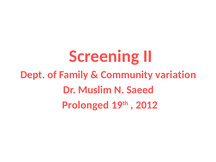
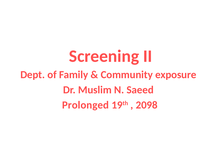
variation: variation -> exposure
2012: 2012 -> 2098
